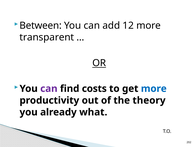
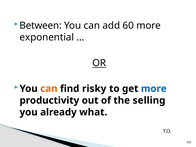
12: 12 -> 60
transparent: transparent -> exponential
can at (49, 89) colour: purple -> orange
costs: costs -> risky
theory: theory -> selling
